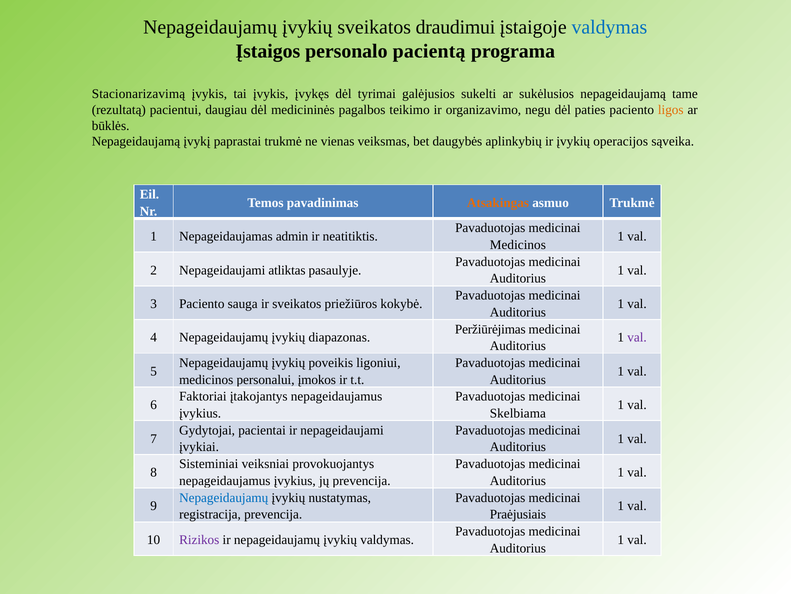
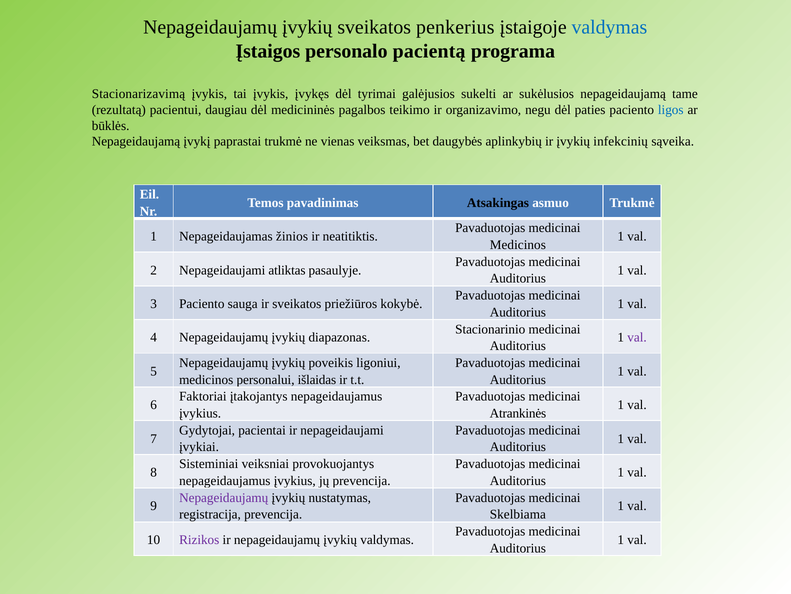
draudimui: draudimui -> penkerius
ligos colour: orange -> blue
operacijos: operacijos -> infekcinių
Atsakingas colour: orange -> black
admin: admin -> žinios
Peržiūrėjimas: Peržiūrėjimas -> Stacionarinio
įmokos: įmokos -> išlaidas
Skelbiama: Skelbiama -> Atrankinės
Nepageidaujamų at (224, 497) colour: blue -> purple
Praėjusiais: Praėjusiais -> Skelbiama
